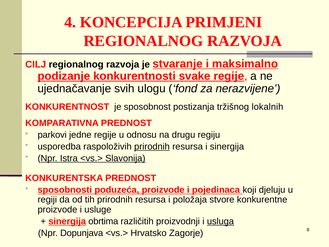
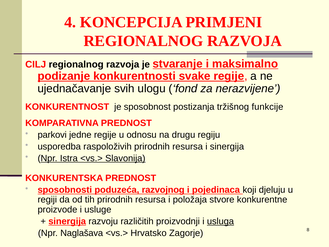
lokalnih: lokalnih -> funkcije
prirodnih at (152, 146) underline: present -> none
poduzeća proizvode: proizvode -> razvojnog
obrtima: obrtima -> razvoju
Dopunjava: Dopunjava -> Naglašava
